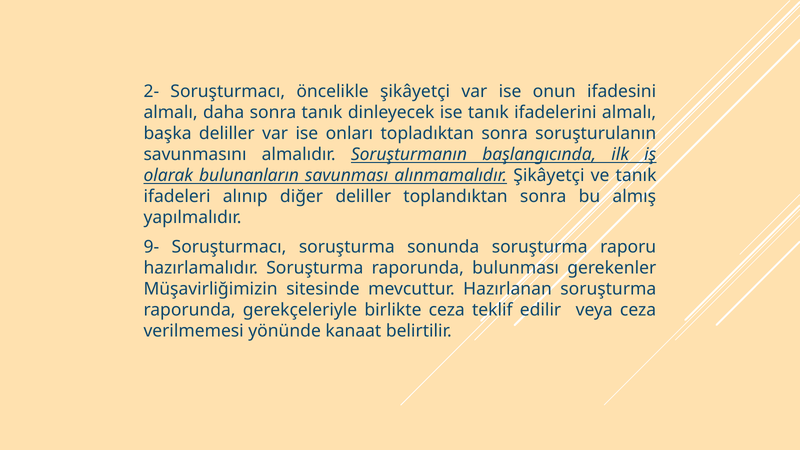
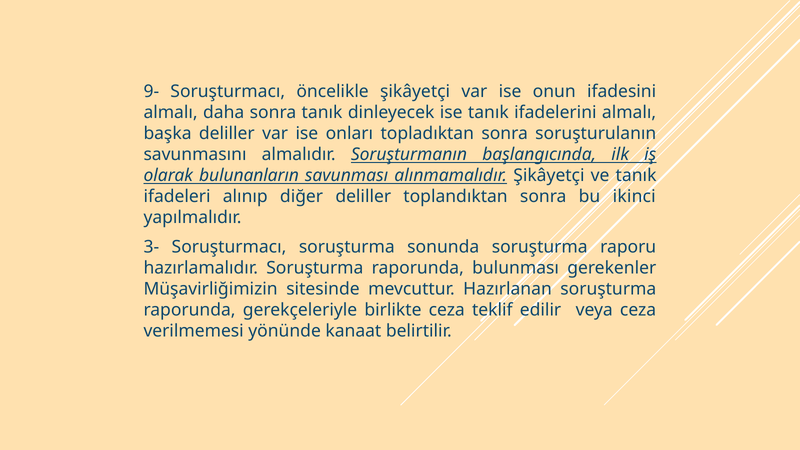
2-: 2- -> 9-
almış: almış -> ikinci
9-: 9- -> 3-
